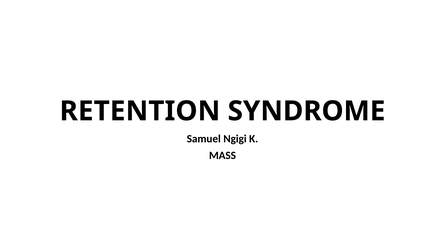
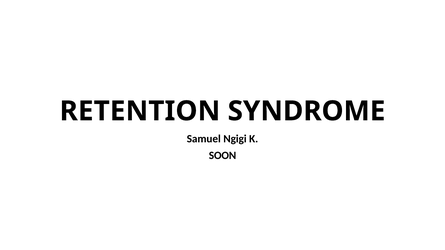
MASS: MASS -> SOON
